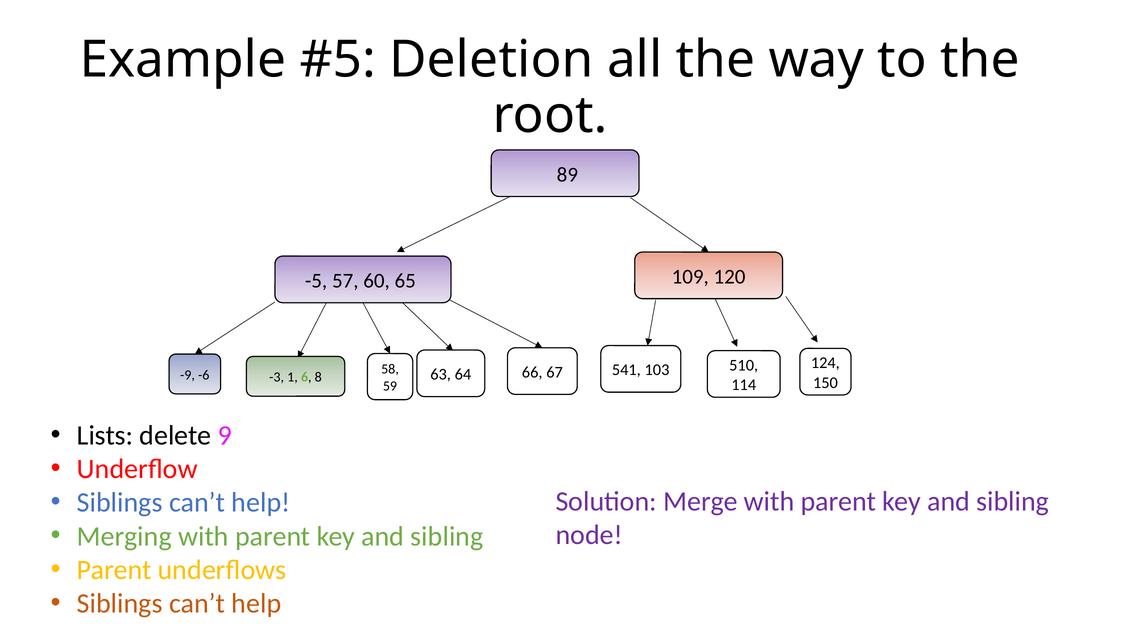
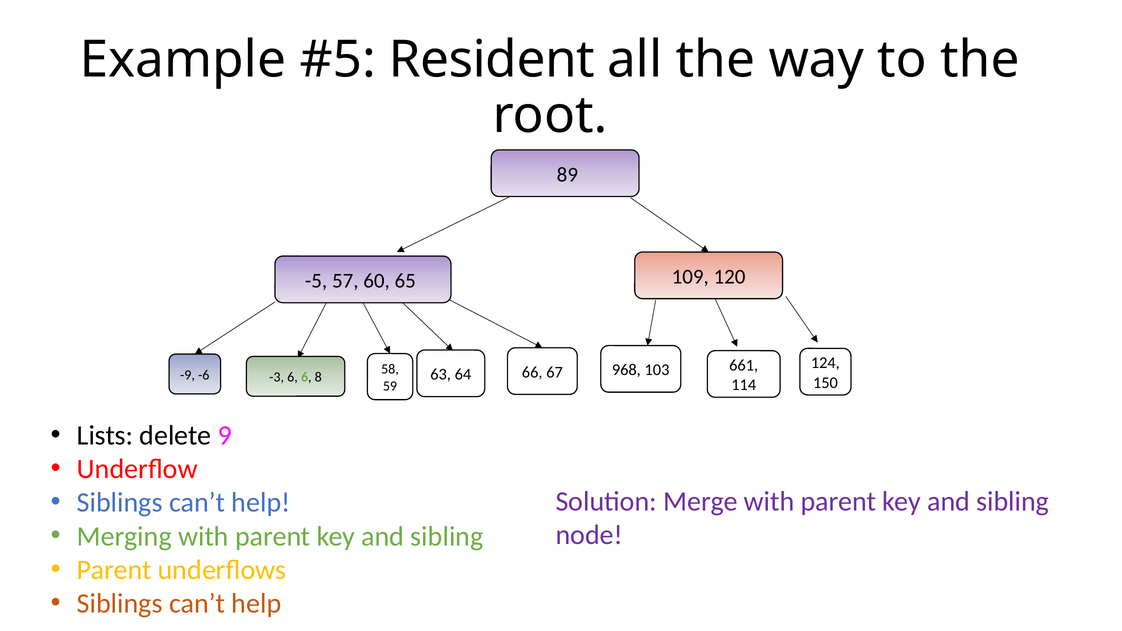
Deletion: Deletion -> Resident
510: 510 -> 661
541: 541 -> 968
-3 1: 1 -> 6
